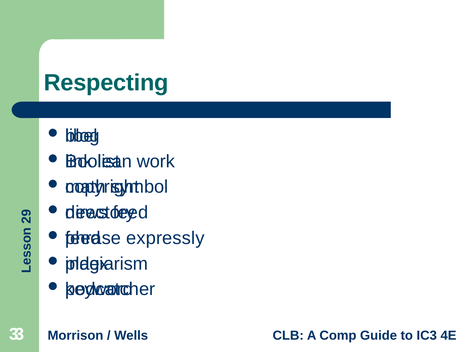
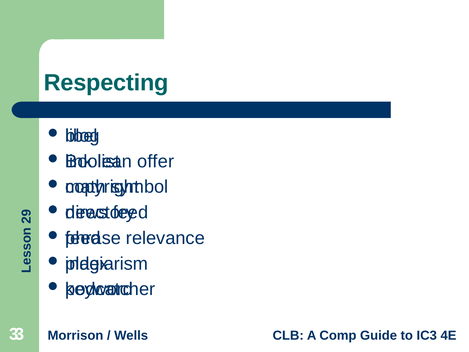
work: work -> offer
expressly: expressly -> relevance
